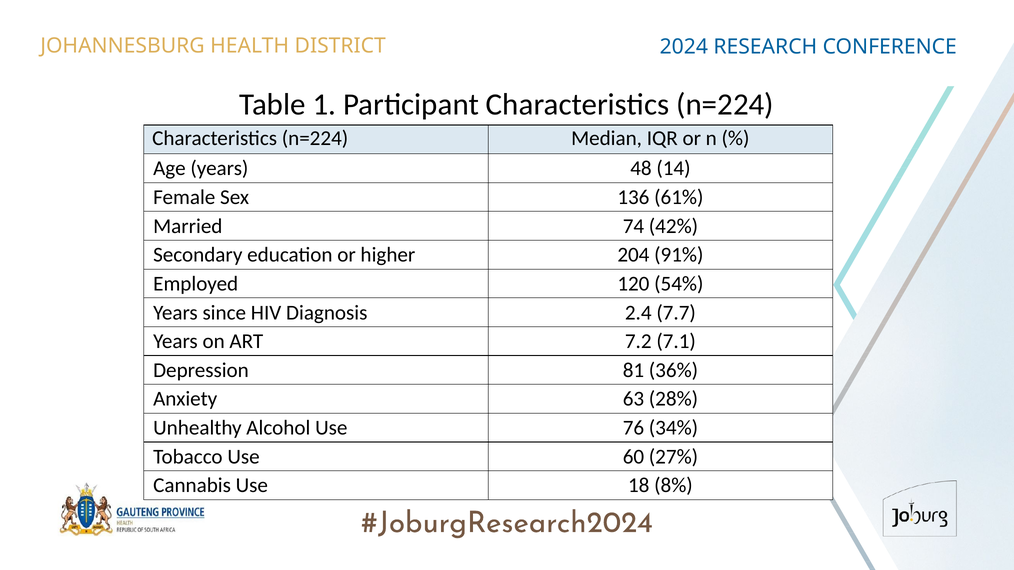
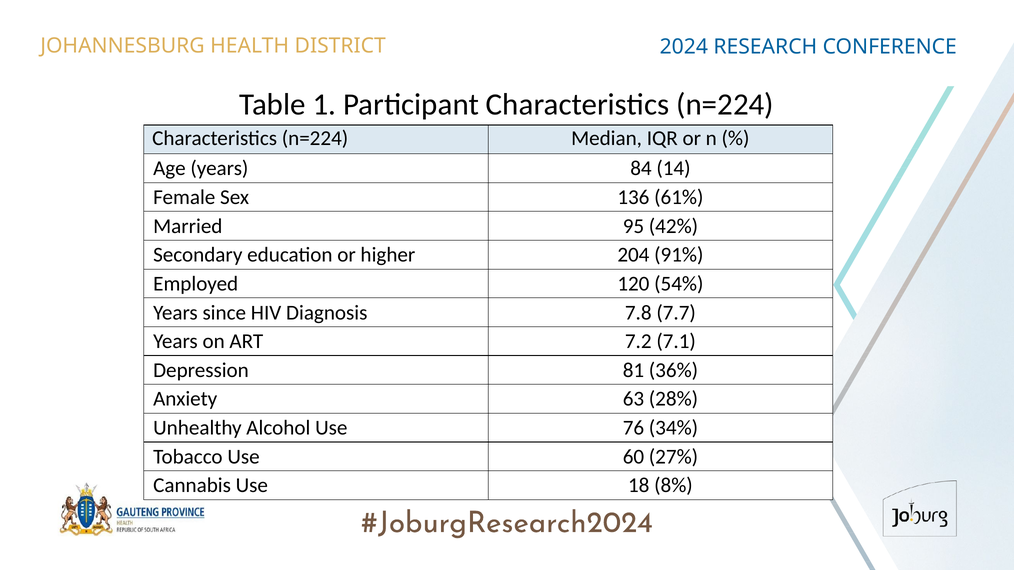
48: 48 -> 84
74: 74 -> 95
2.4: 2.4 -> 7.8
